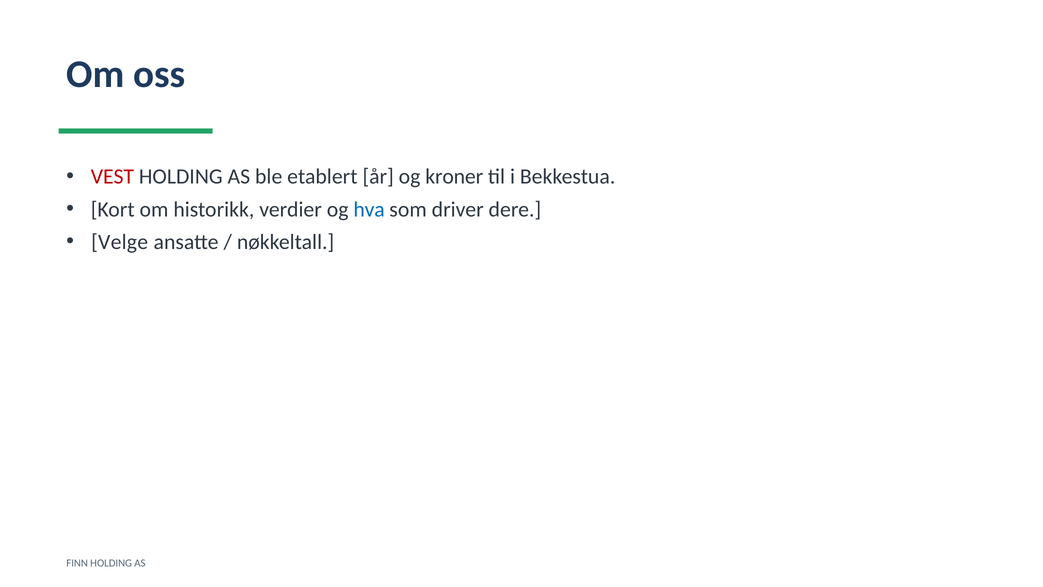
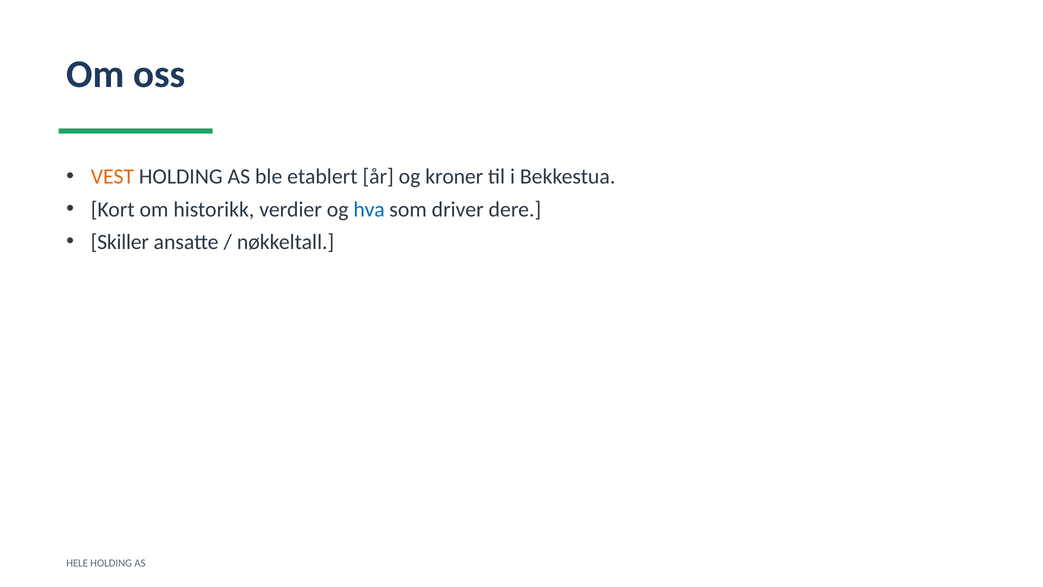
VEST colour: red -> orange
Velge: Velge -> Skiller
FINN: FINN -> HELE
